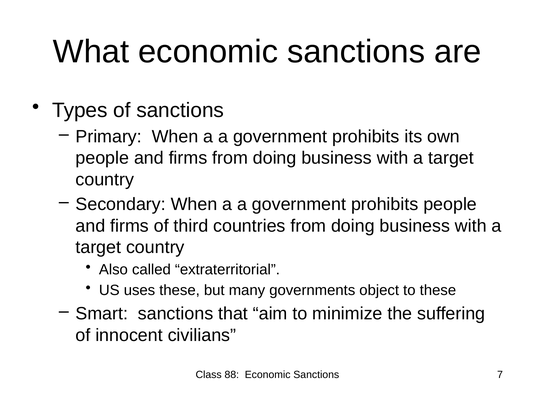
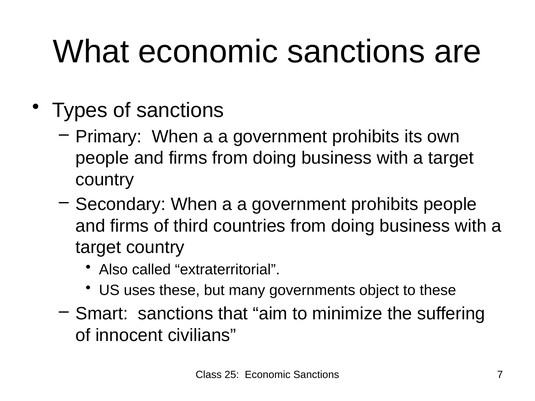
88: 88 -> 25
